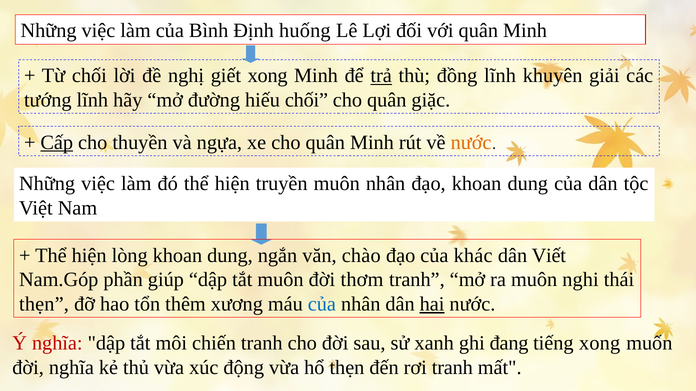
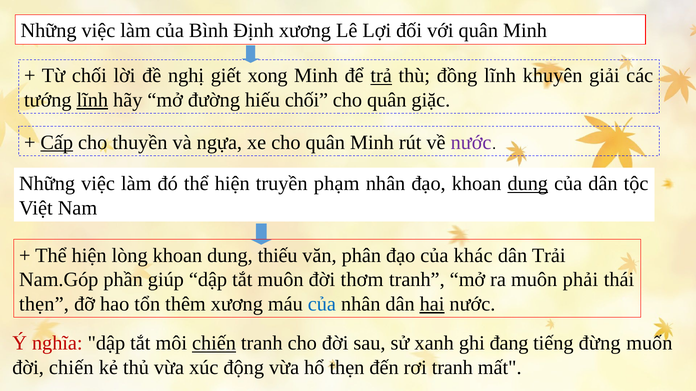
Định huống: huống -> xương
lĩnh at (92, 100) underline: none -> present
nước at (471, 143) colour: orange -> purple
truyền muôn: muôn -> phạm
dung at (528, 184) underline: none -> present
ngắn: ngắn -> thiếu
chào: chào -> phân
Viết: Viết -> Trải
nghi: nghi -> phải
chiến at (214, 344) underline: none -> present
tiếng xong: xong -> đừng
đời nghĩa: nghĩa -> chiến
